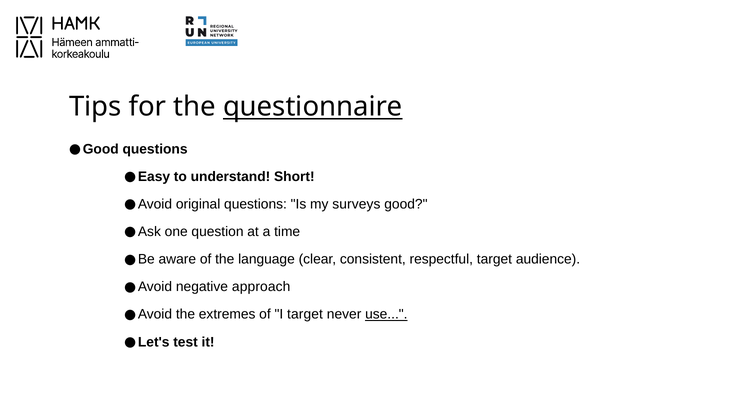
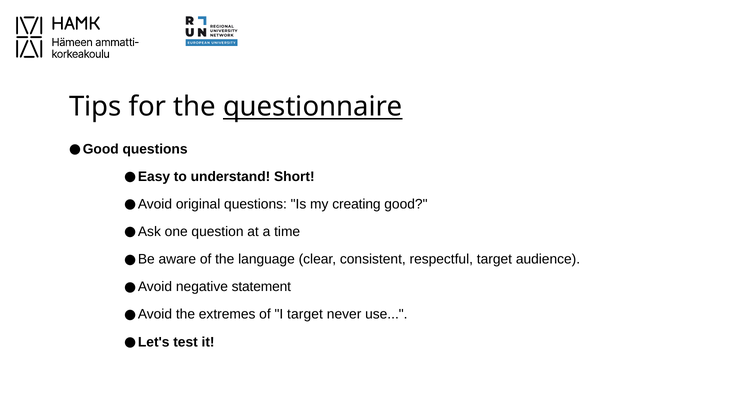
surveys: surveys -> creating
approach: approach -> statement
use underline: present -> none
